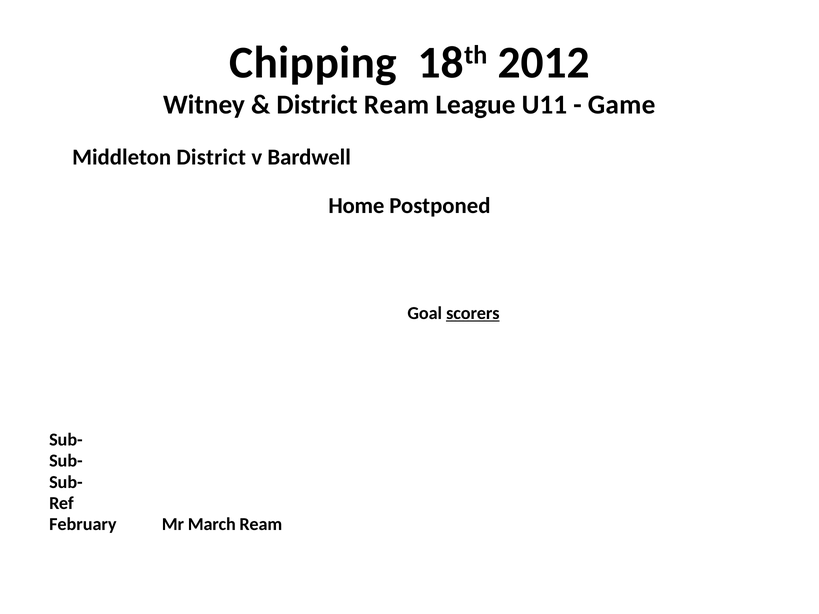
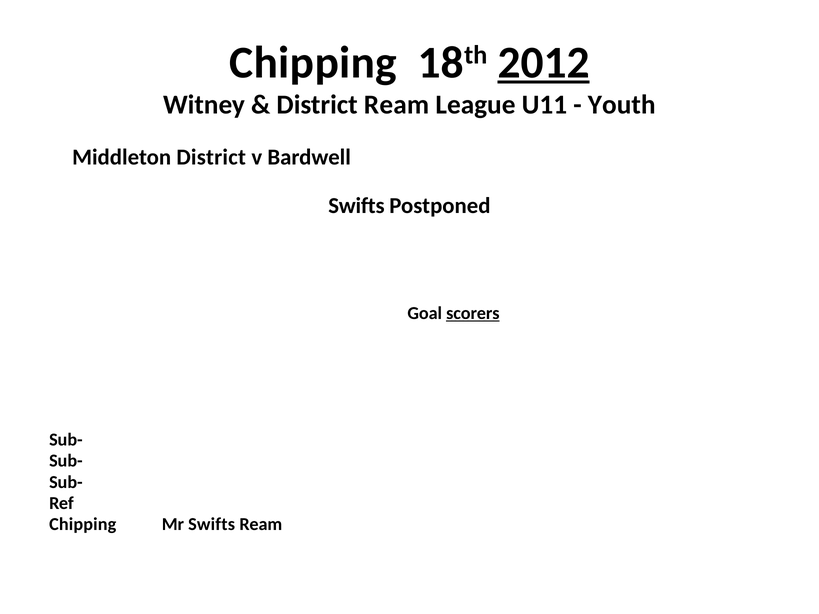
2012 underline: none -> present
Game: Game -> Youth
Home at (356, 206): Home -> Swifts
February at (83, 524): February -> Chipping
Mr March: March -> Swifts
